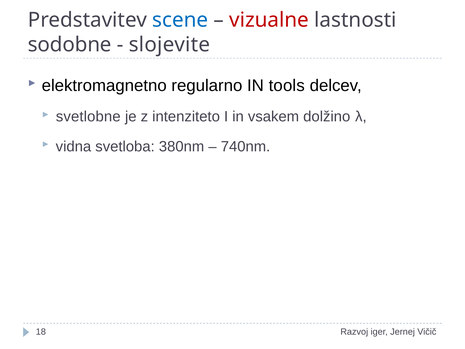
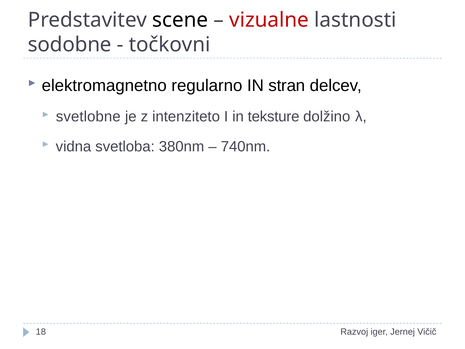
scene colour: blue -> black
slojevite: slojevite -> točkovni
tools: tools -> stran
vsakem: vsakem -> teksture
